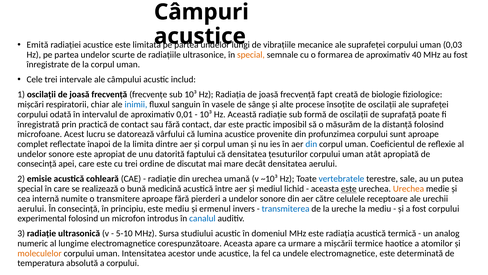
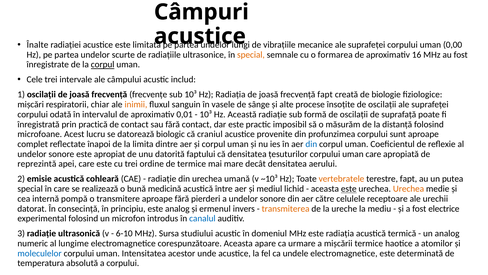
Emită: Emită -> Înalte
0,03: 0,03 -> 0,00
40: 40 -> 16
corpul at (103, 65) underline: none -> present
inimii colour: blue -> orange
vârfului: vârfului -> biologic
lumina: lumina -> craniul
uman atât: atât -> care
consecință at (37, 164): consecință -> reprezintă
de discutat: discutat -> termice
vertebratele colour: blue -> orange
terestre sale: sale -> fapt
numite: numite -> pompă
aerului at (32, 208): aerului -> datorat
este mediu: mediu -> analog
transmiterea colour: blue -> orange
fost corpului: corpului -> electrice
5-10: 5-10 -> 6-10
moleculelor colour: orange -> blue
